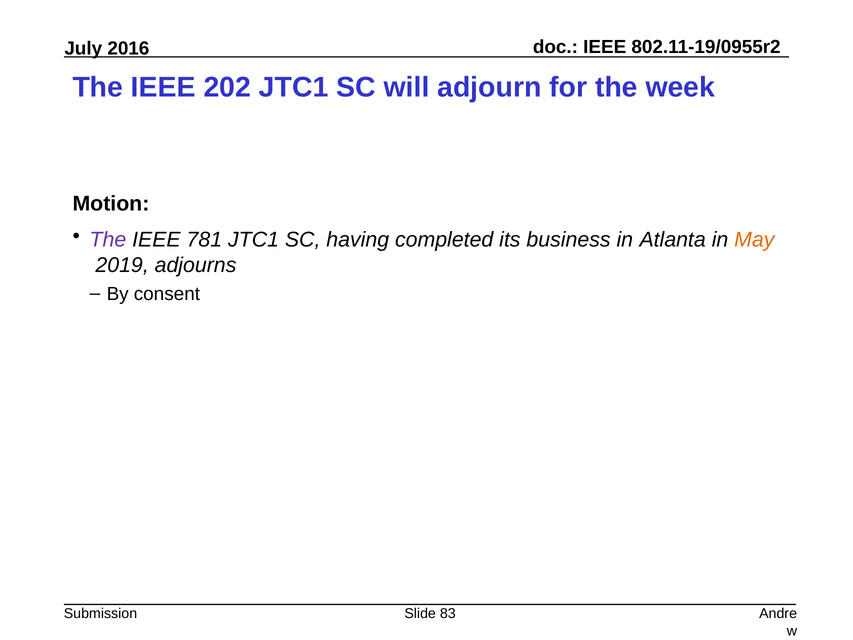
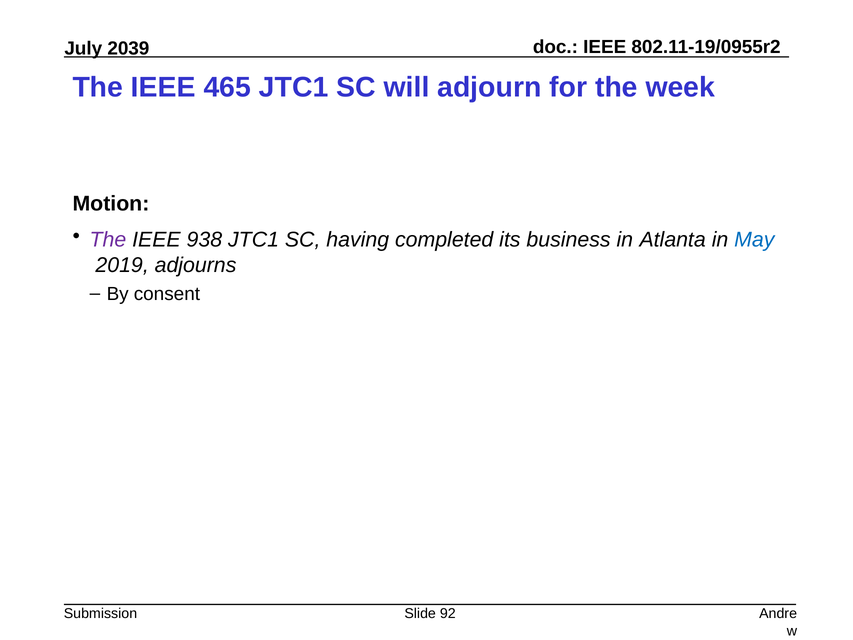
2016: 2016 -> 2039
202: 202 -> 465
781: 781 -> 938
May colour: orange -> blue
83: 83 -> 92
